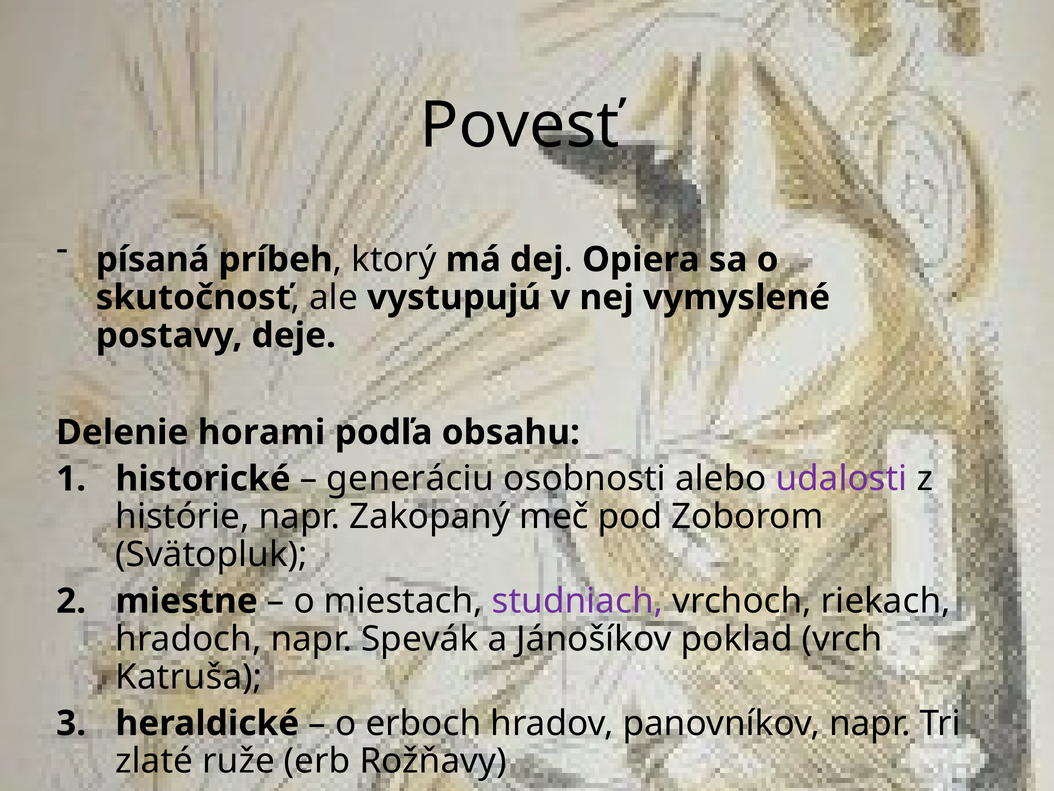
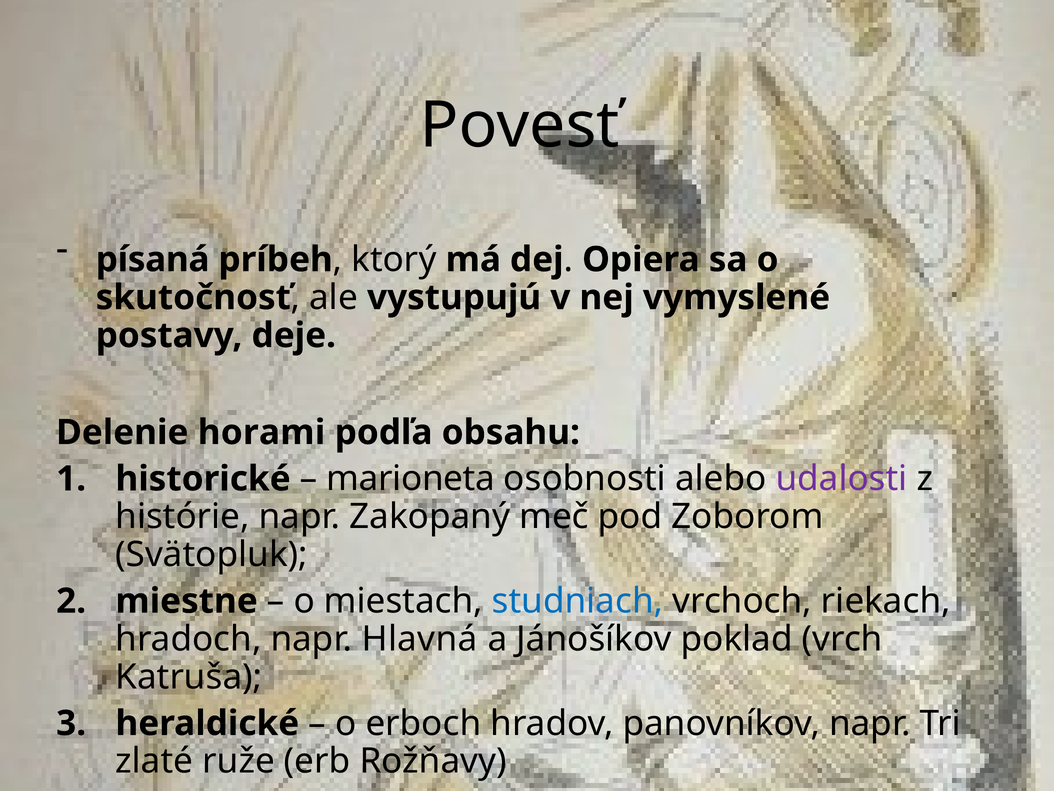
generáciu: generáciu -> marioneta
studniach colour: purple -> blue
Spevák: Spevák -> Hlavná
